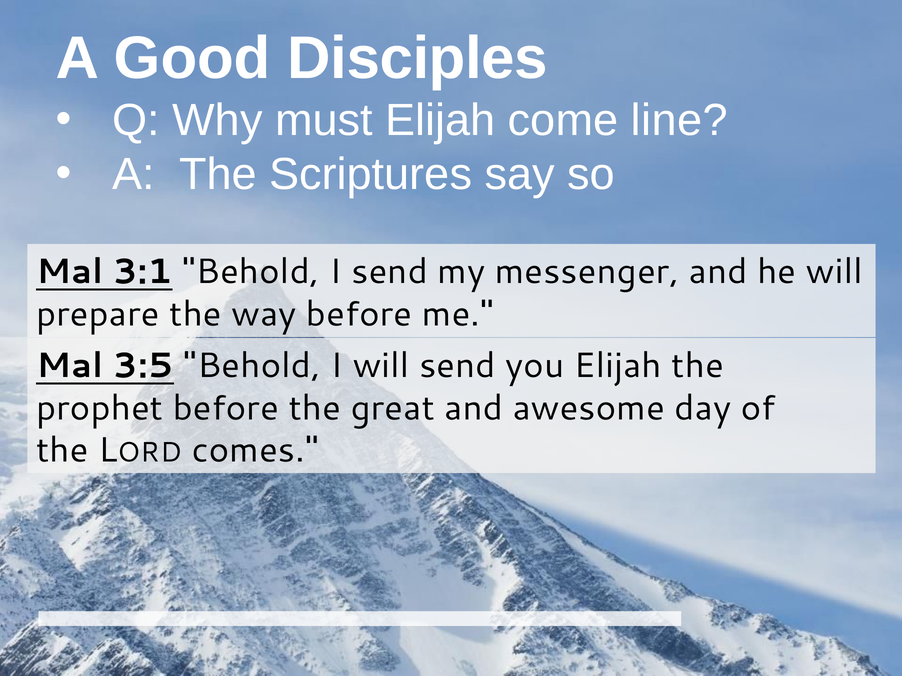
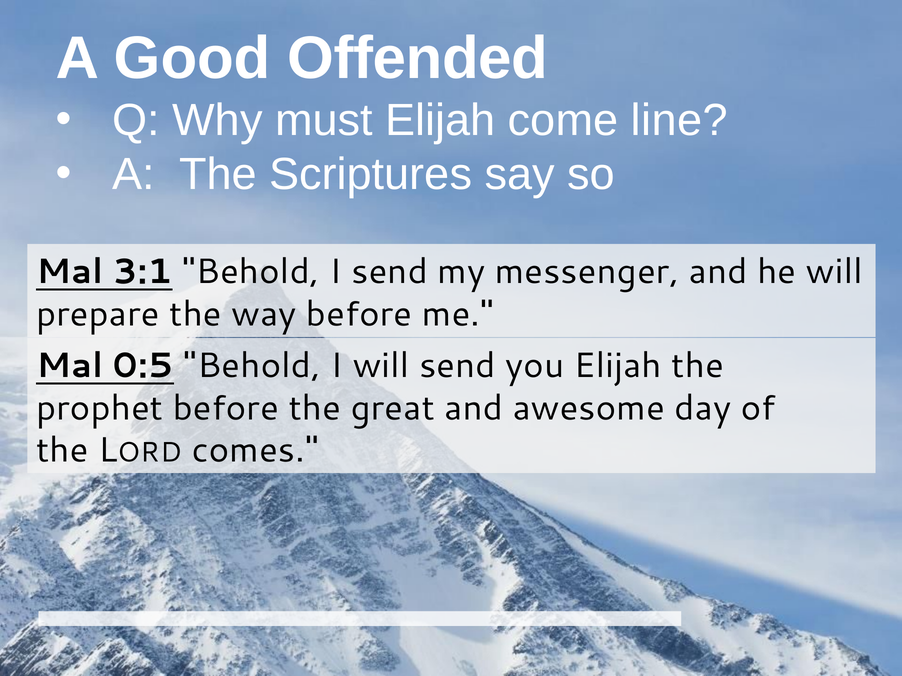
Disciples: Disciples -> Offended
3:5: 3:5 -> 0:5
